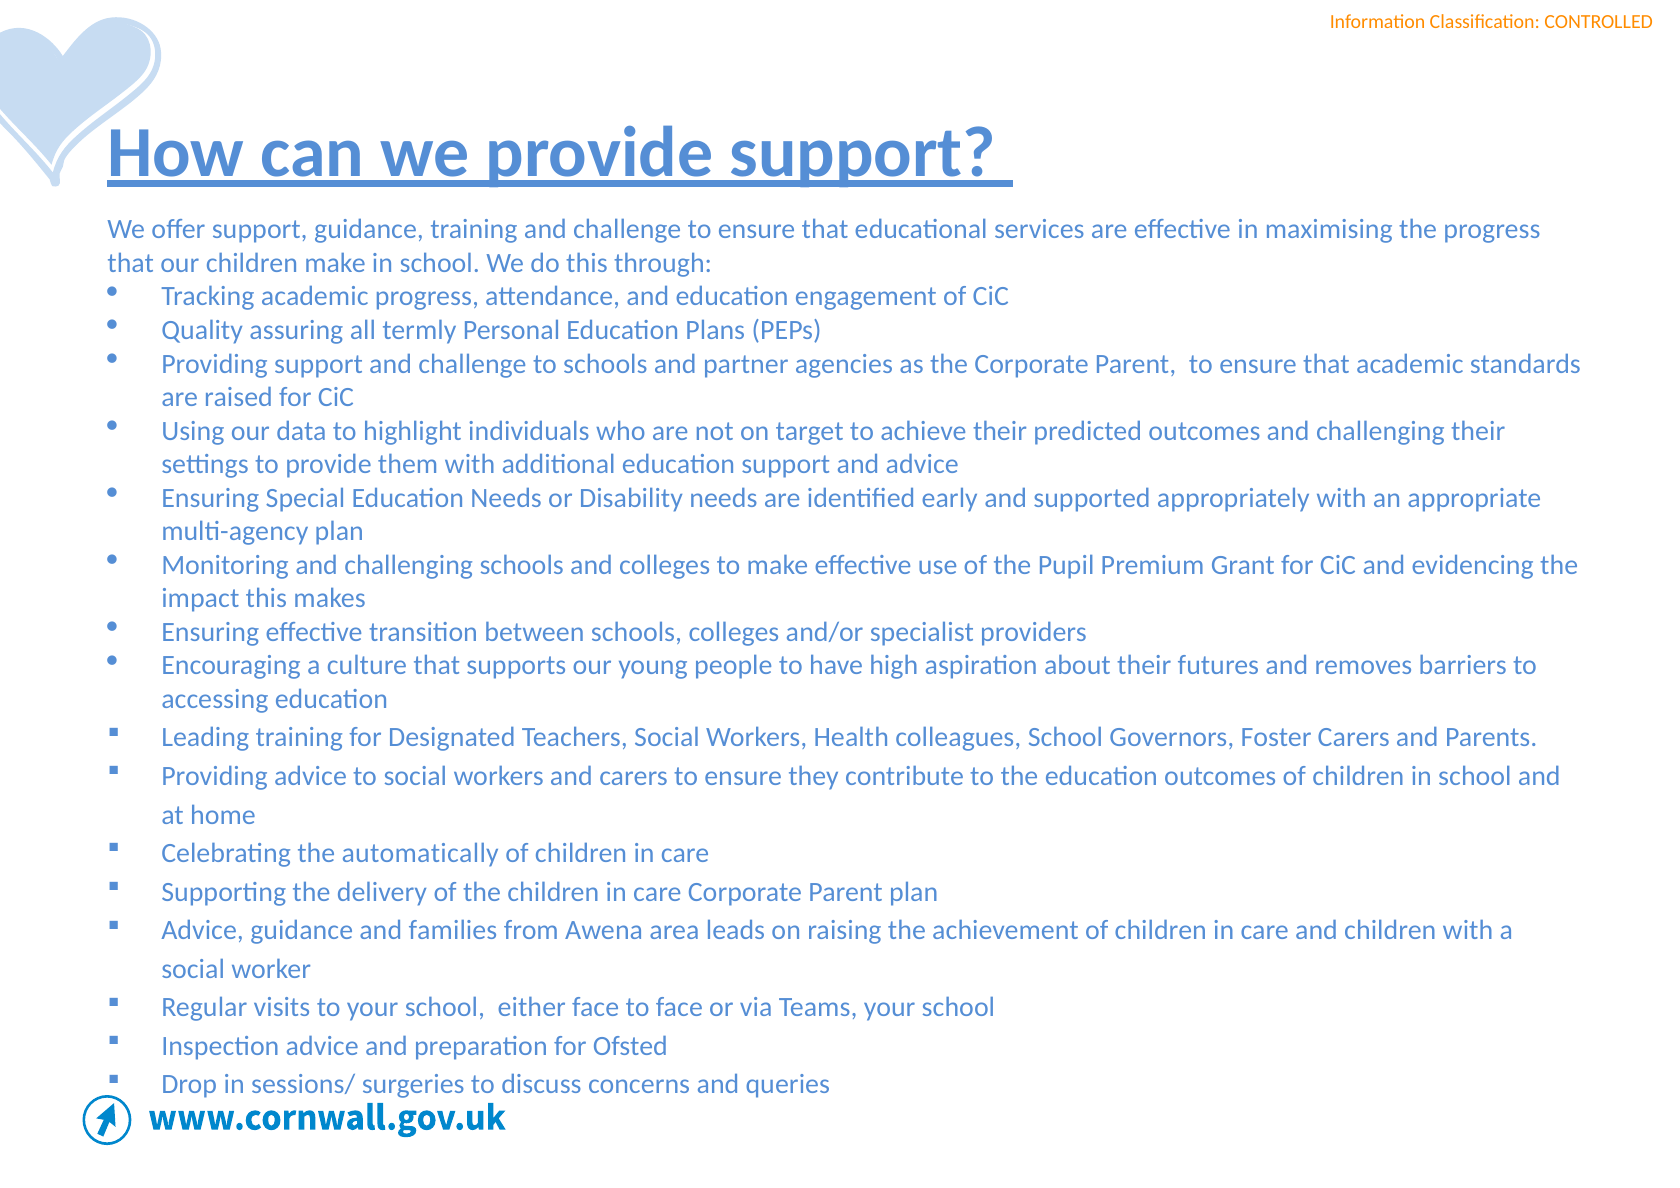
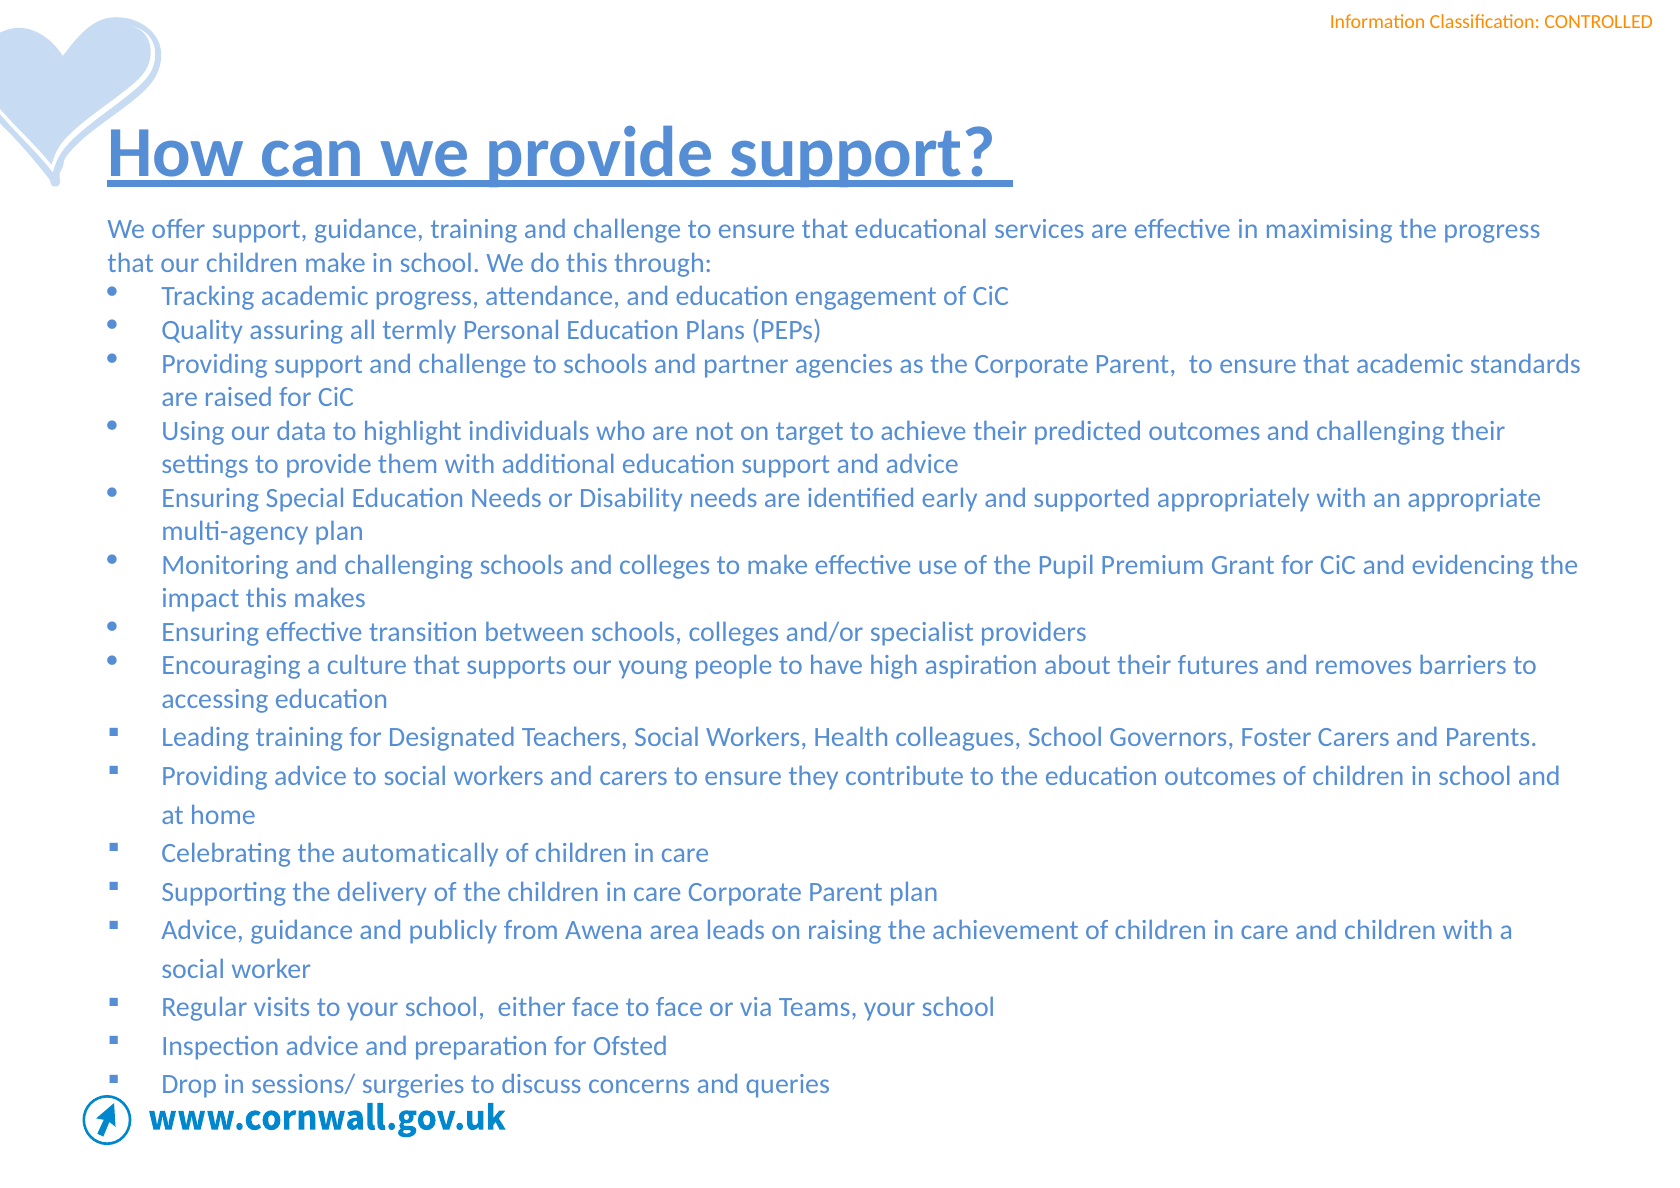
families: families -> publicly
